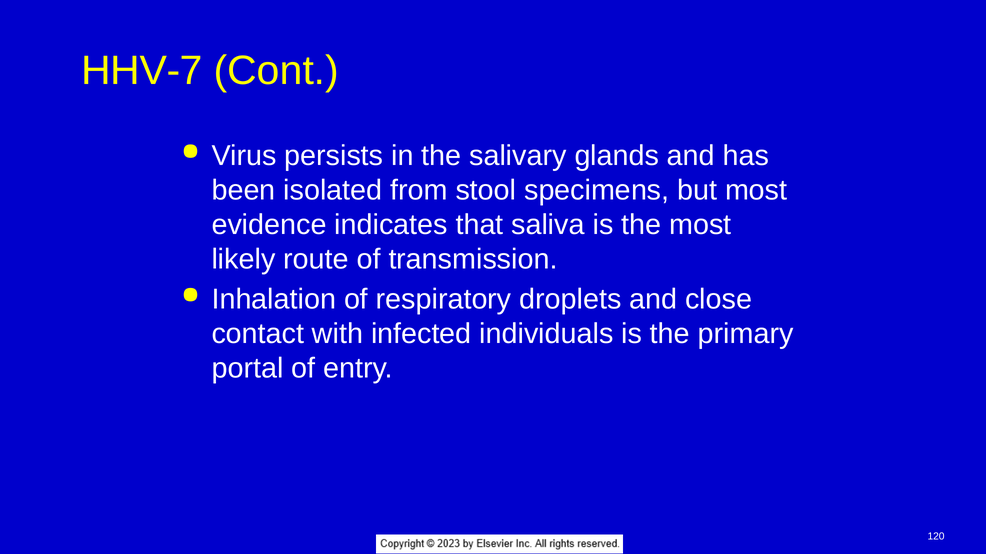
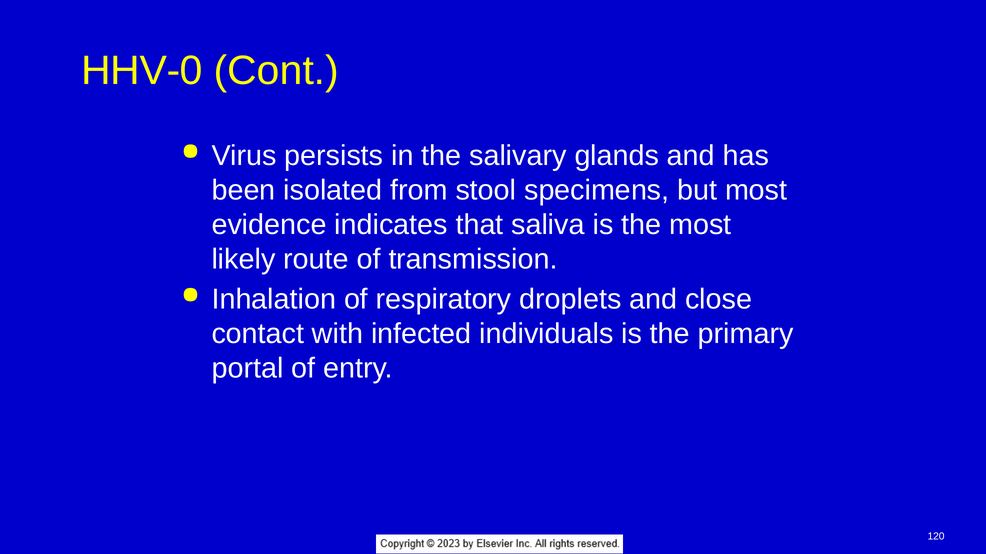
HHV-7: HHV-7 -> HHV-0
